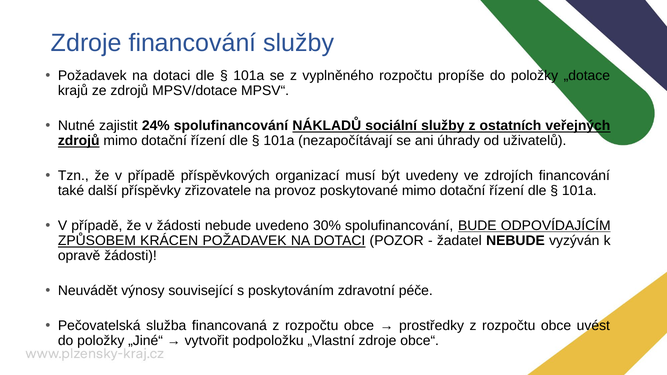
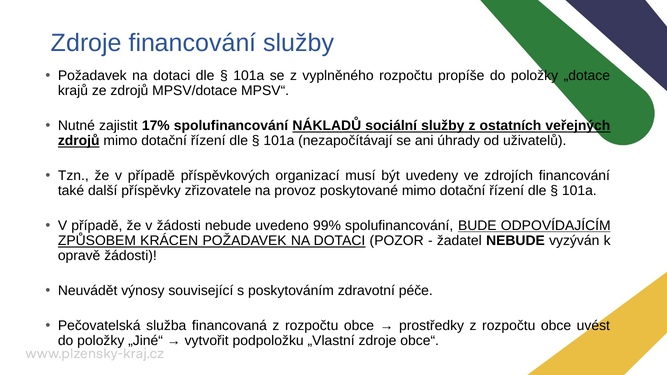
24%: 24% -> 17%
30%: 30% -> 99%
